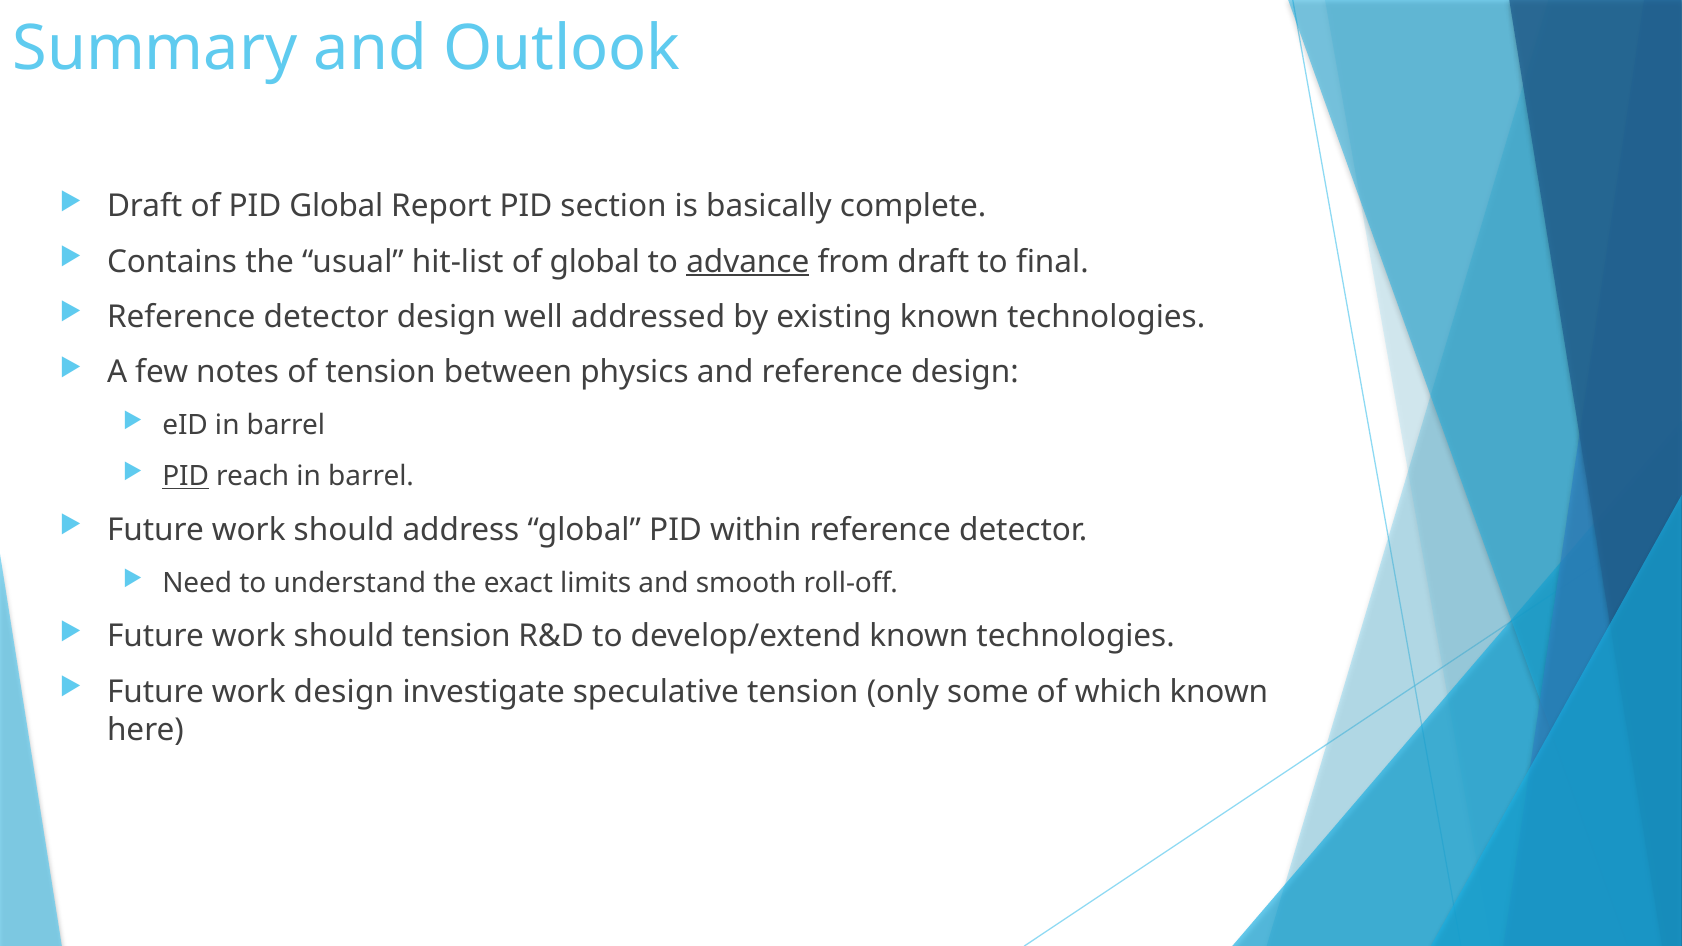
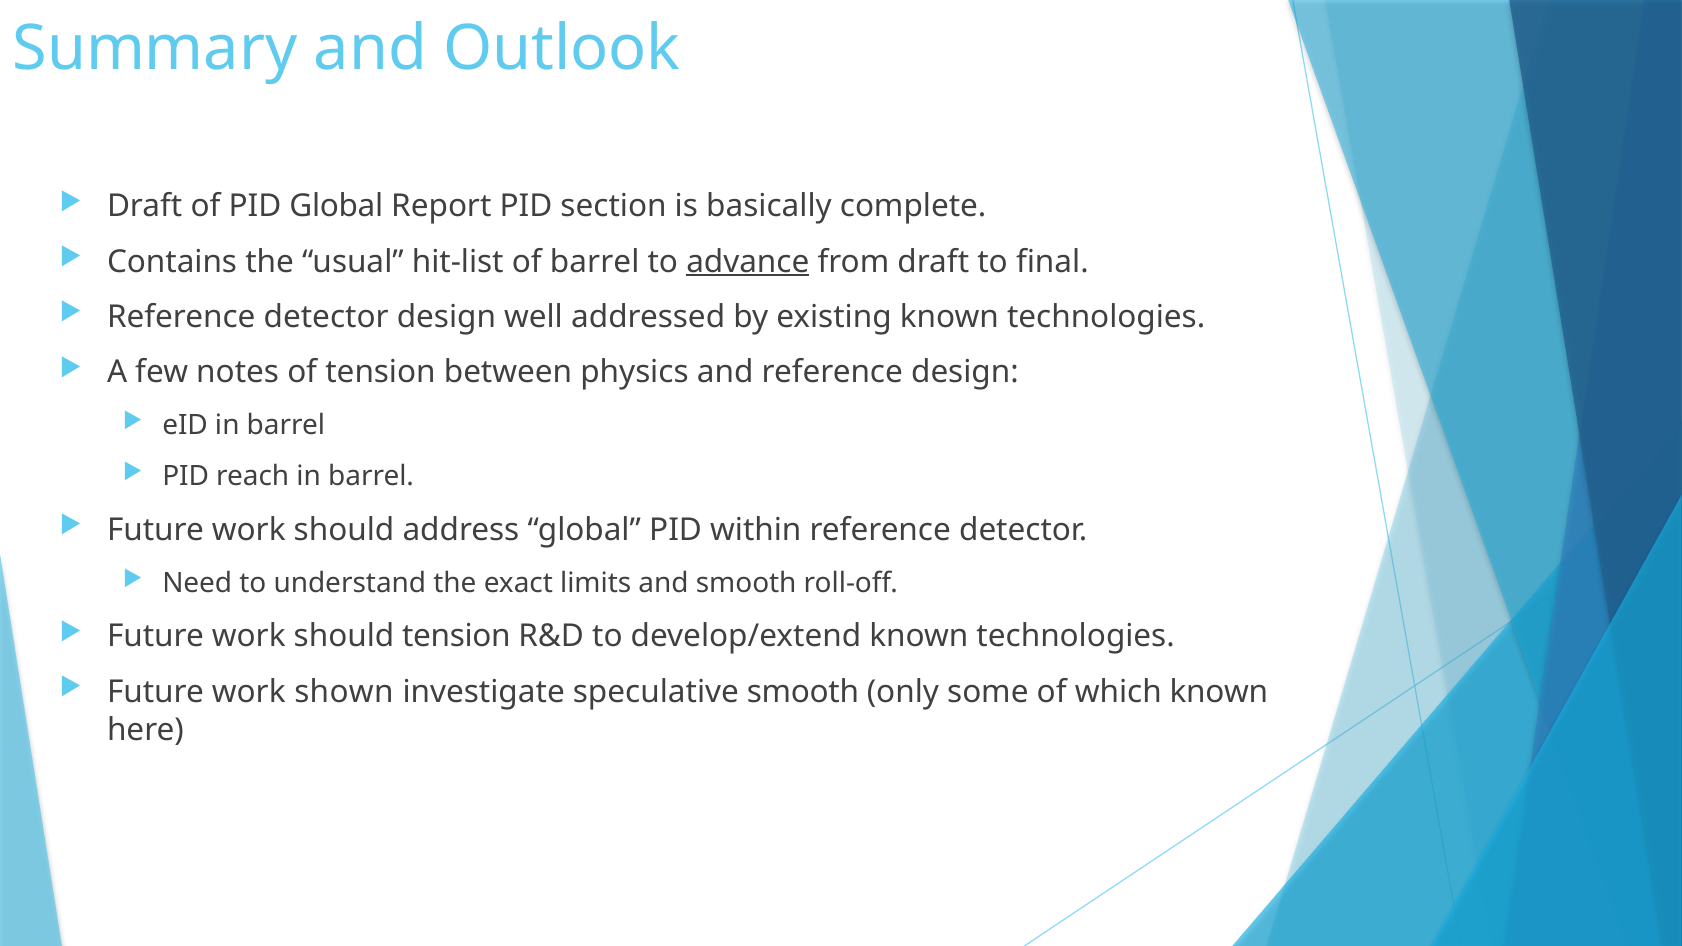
of global: global -> barrel
PID at (186, 476) underline: present -> none
work design: design -> shown
speculative tension: tension -> smooth
